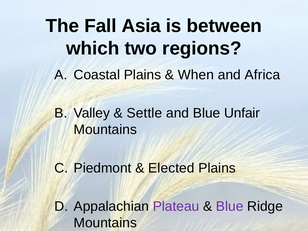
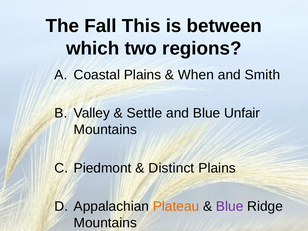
Asia: Asia -> This
Africa: Africa -> Smith
Elected: Elected -> Distinct
Plateau colour: purple -> orange
